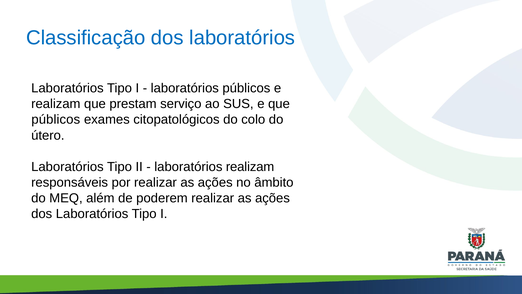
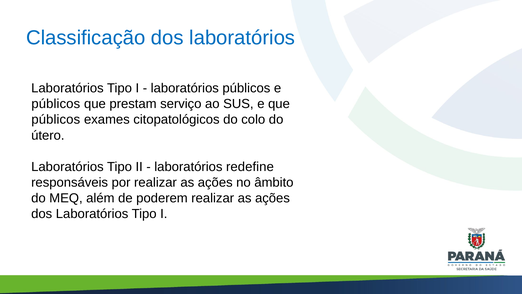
realizam at (56, 104): realizam -> públicos
laboratórios realizam: realizam -> redefine
